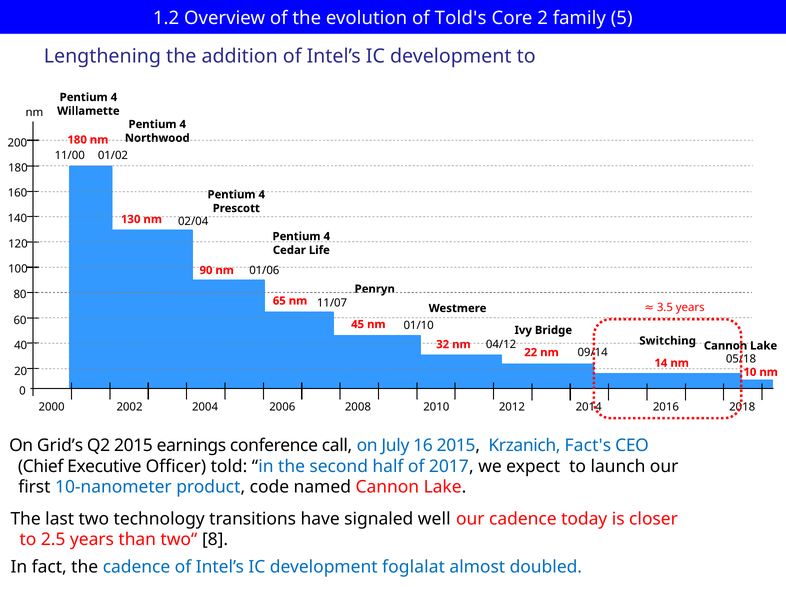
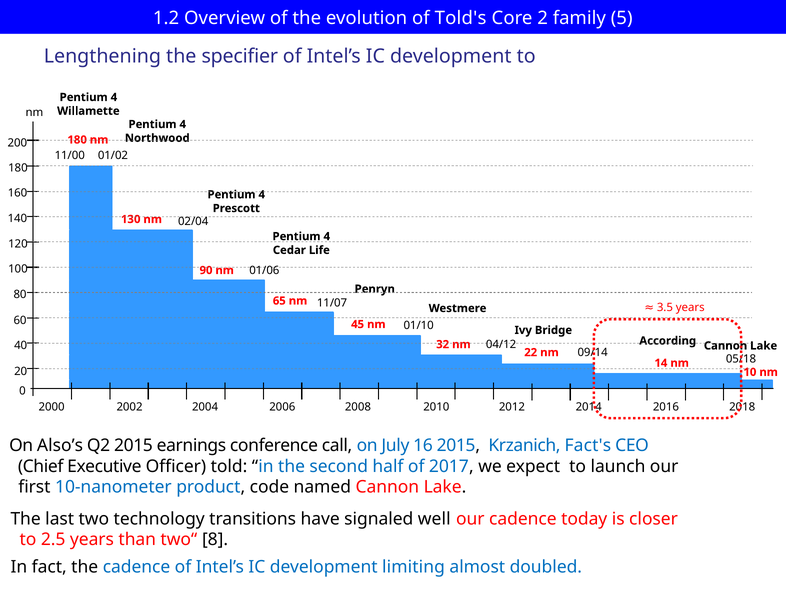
addition: addition -> specifier
Switching: Switching -> According
Grid’s: Grid’s -> Also’s
foglalat: foglalat -> limiting
